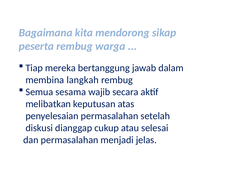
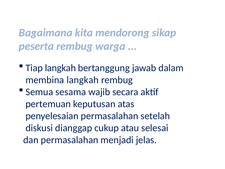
Tiap mereka: mereka -> langkah
melibatkan: melibatkan -> pertemuan
